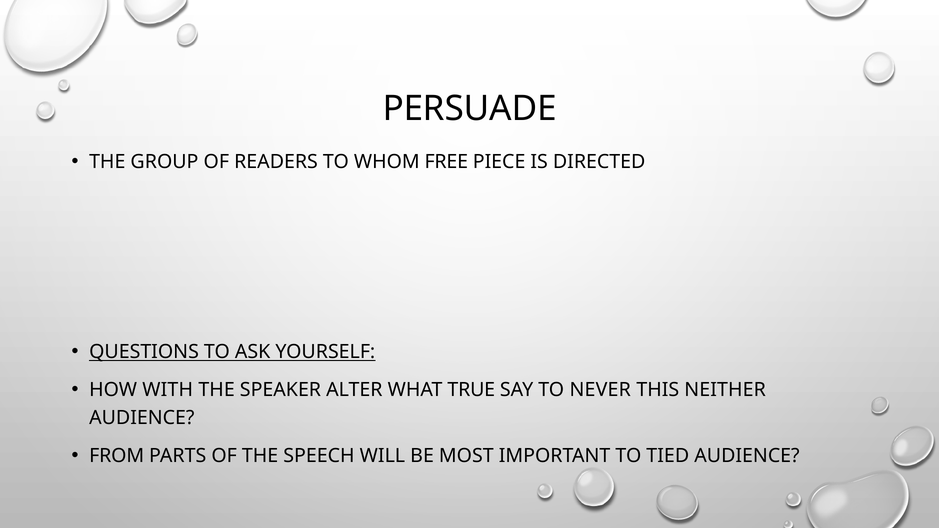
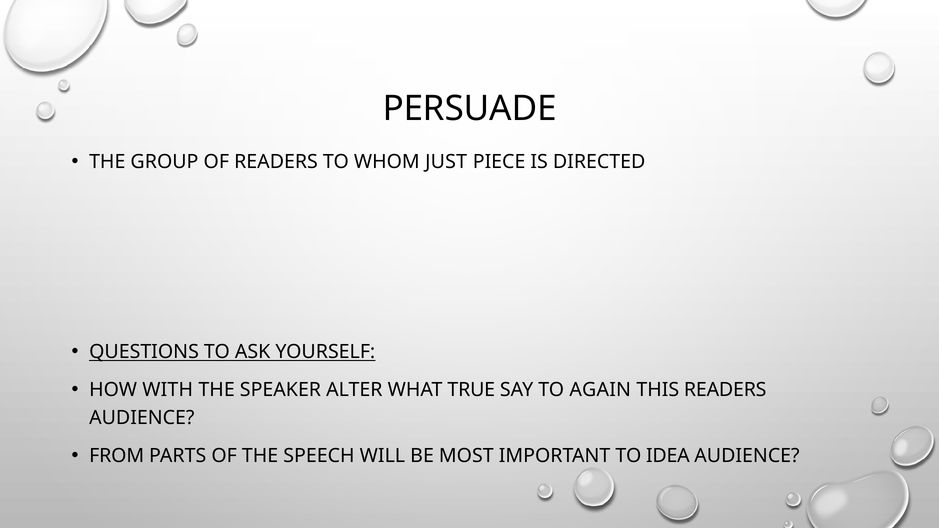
FREE: FREE -> JUST
NEVER: NEVER -> AGAIN
THIS NEITHER: NEITHER -> READERS
TIED: TIED -> IDEA
